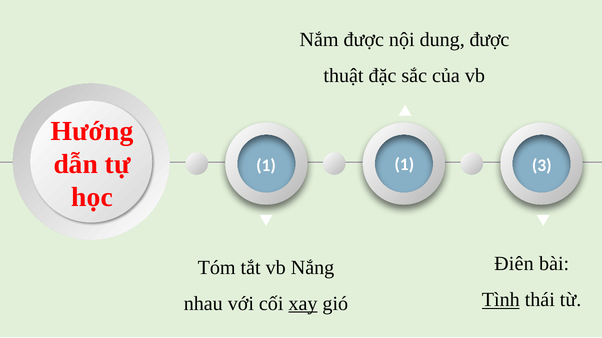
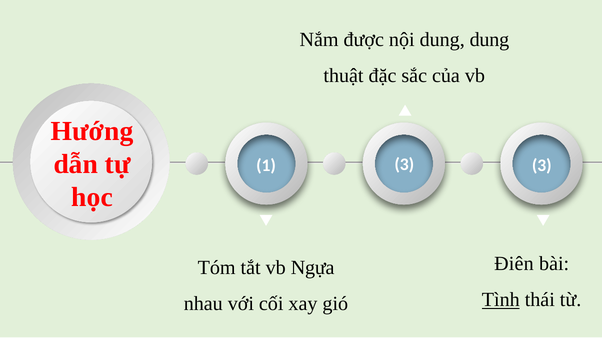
dung được: được -> dung
1 1: 1 -> 3
Nắng: Nắng -> Ngựa
xay underline: present -> none
